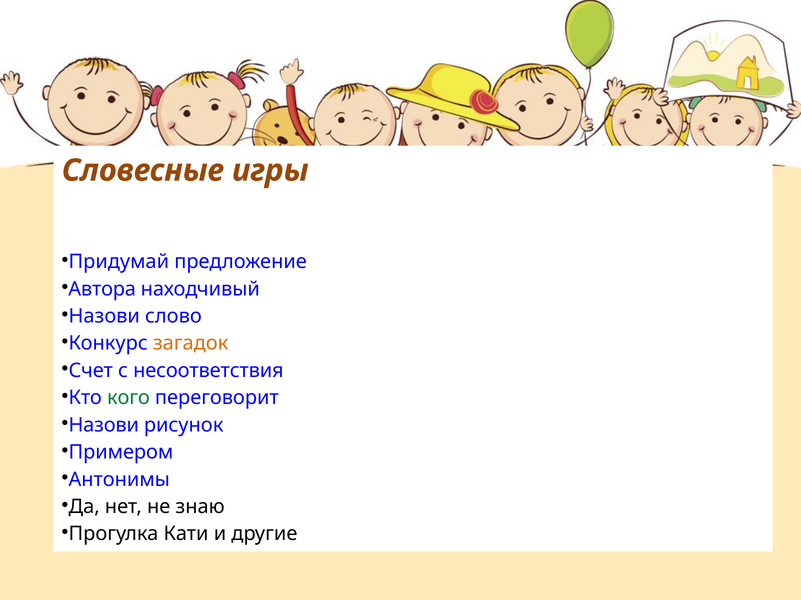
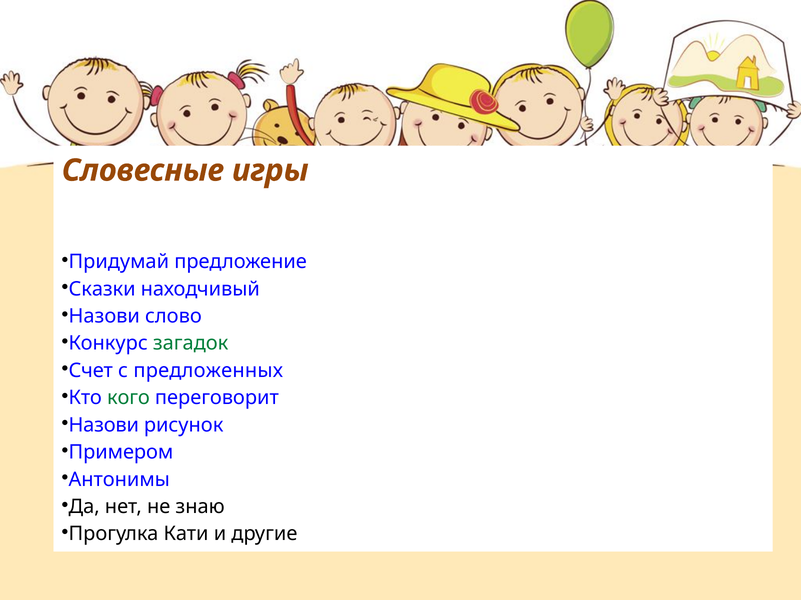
Автора: Автора -> Сказки
загадок colour: orange -> green
несоответствия: несоответствия -> предложенных
